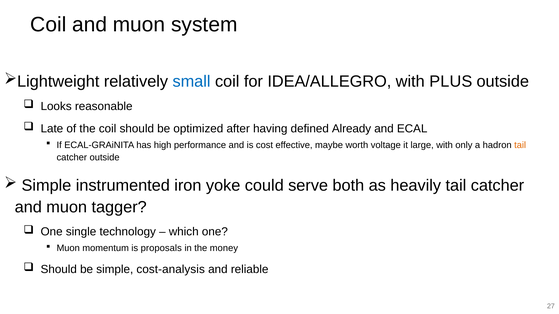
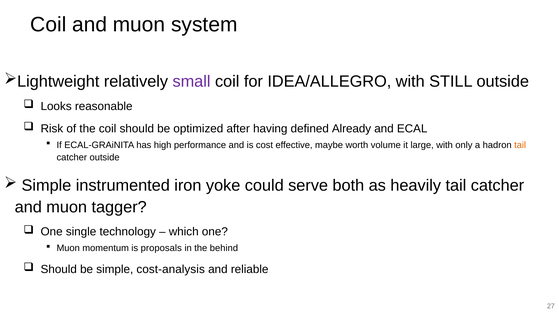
small colour: blue -> purple
PLUS: PLUS -> STILL
Late: Late -> Risk
voltage: voltage -> volume
money: money -> behind
